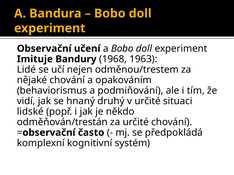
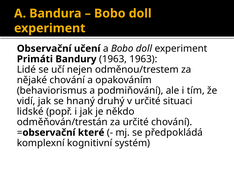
Imituje: Imituje -> Primáti
Bandury 1968: 1968 -> 1963
často: často -> které
